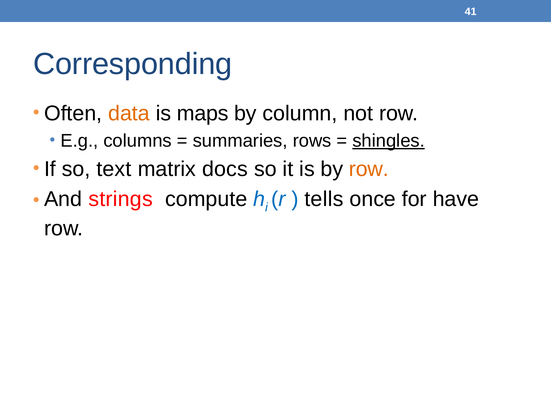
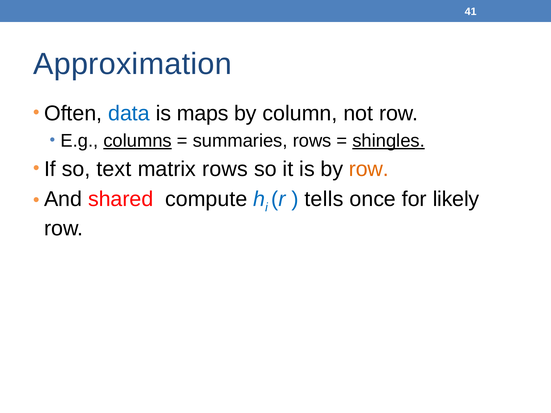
Corresponding: Corresponding -> Approximation
data colour: orange -> blue
columns underline: none -> present
matrix docs: docs -> rows
strings: strings -> shared
have: have -> likely
